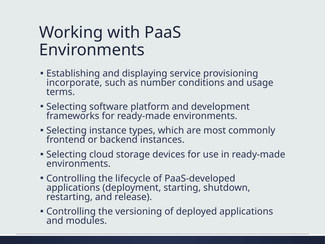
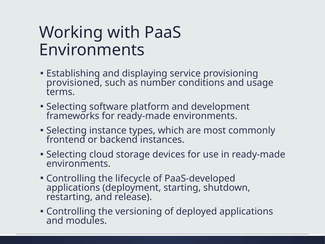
incorporate: incorporate -> provisioned
